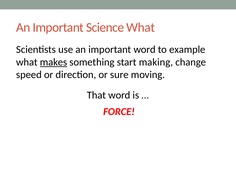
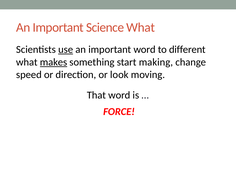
use underline: none -> present
example: example -> different
sure: sure -> look
